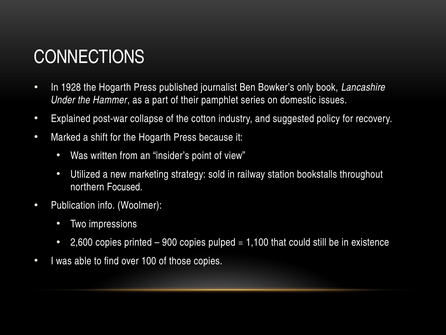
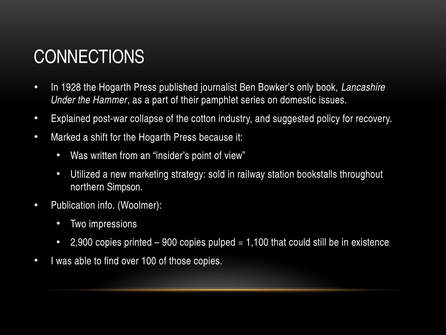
Focused: Focused -> Simpson
2,600: 2,600 -> 2,900
